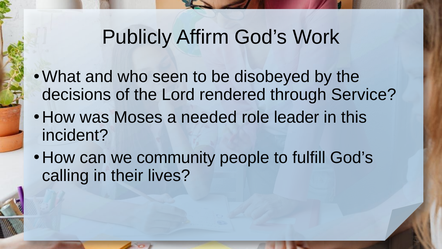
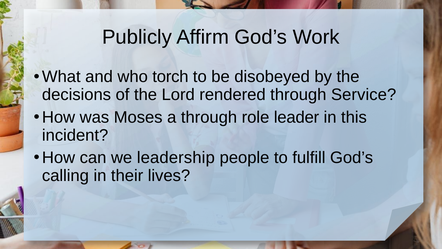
seen: seen -> torch
a needed: needed -> through
community: community -> leadership
